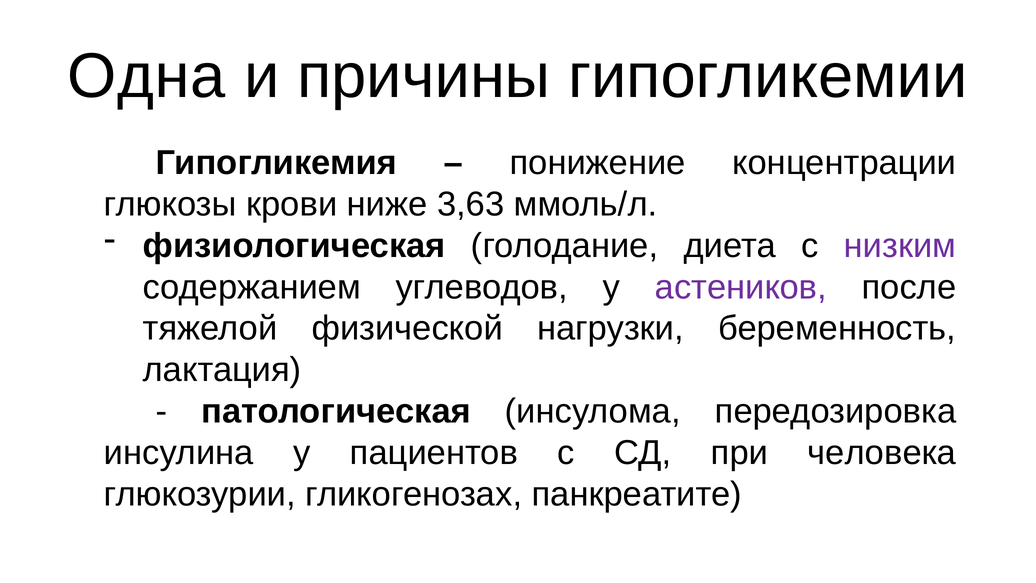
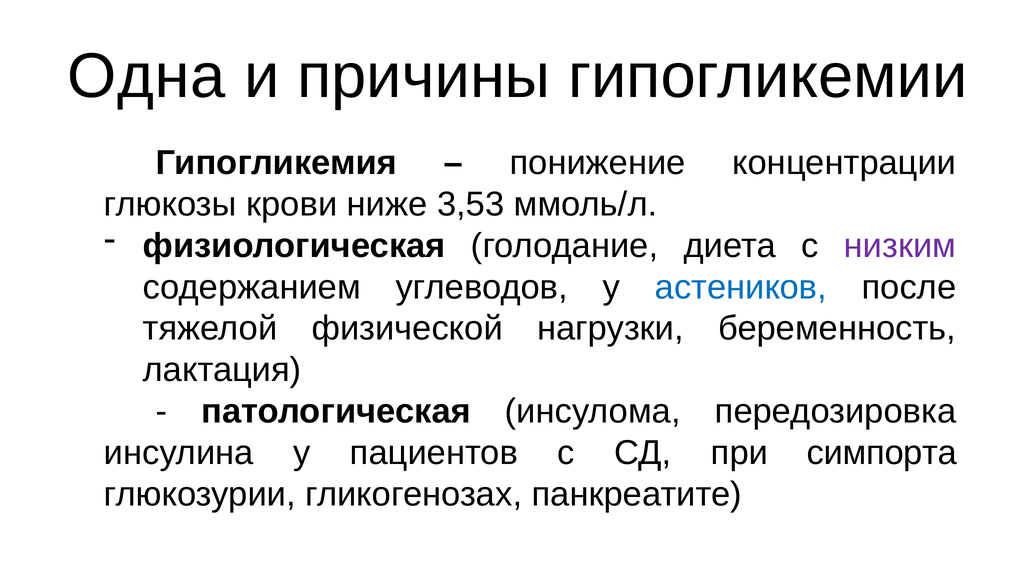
3,63: 3,63 -> 3,53
астеников colour: purple -> blue
человека: человека -> симпорта
